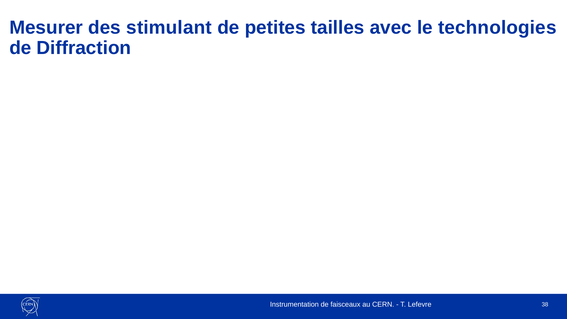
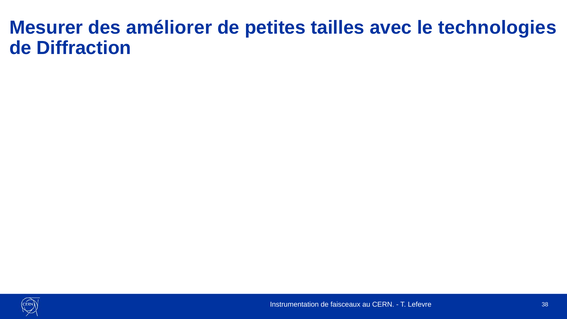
stimulant: stimulant -> améliorer
